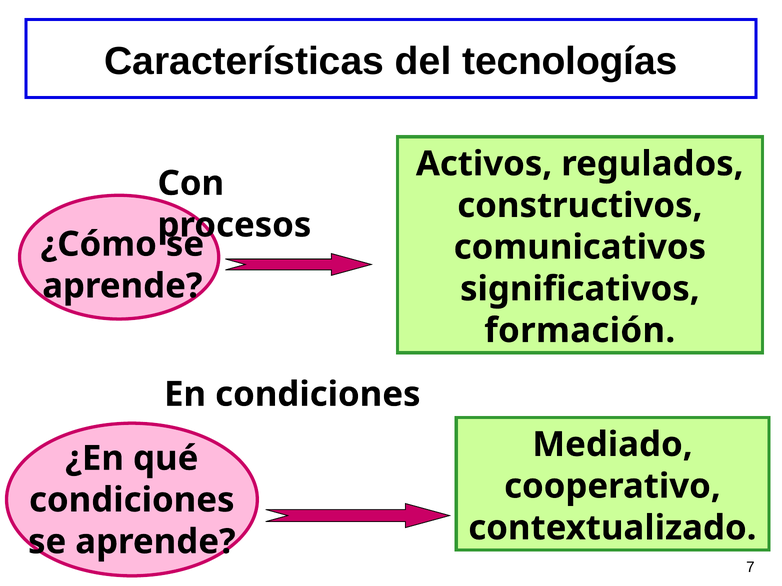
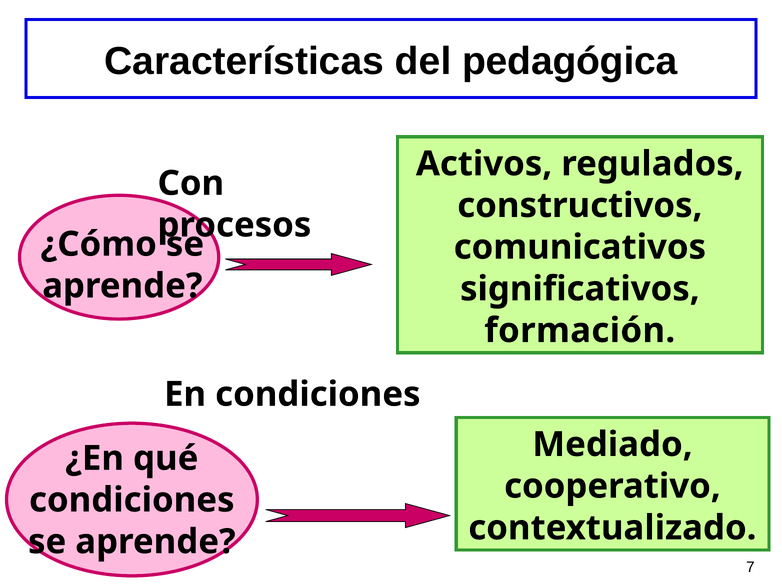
tecnologías: tecnologías -> pedagógica
